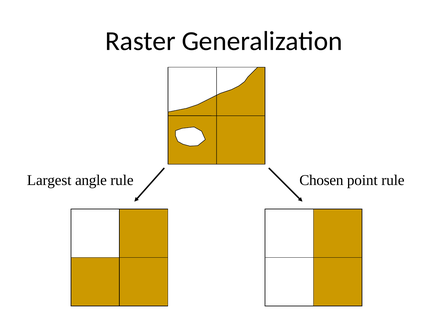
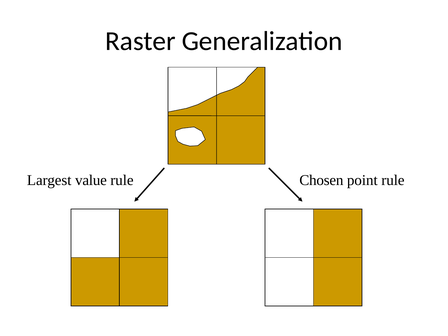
angle: angle -> value
